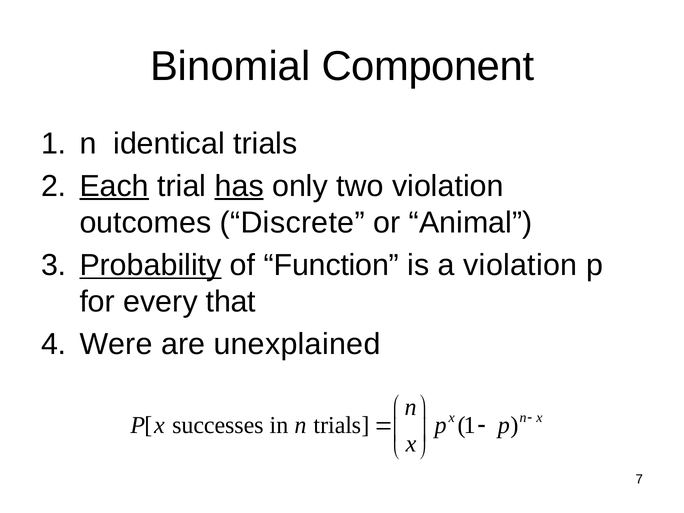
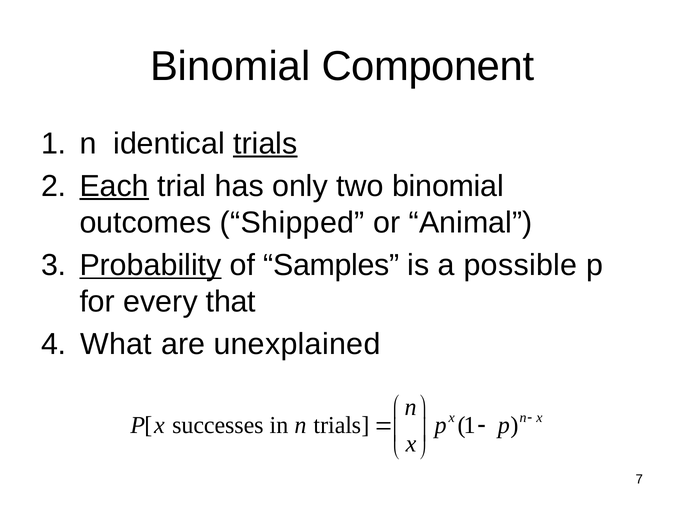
trials at (265, 143) underline: none -> present
has underline: present -> none
two violation: violation -> binomial
Discrete: Discrete -> Shipped
Function: Function -> Samples
a violation: violation -> possible
Were: Were -> What
